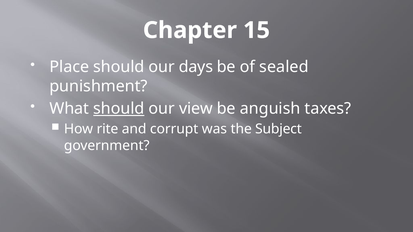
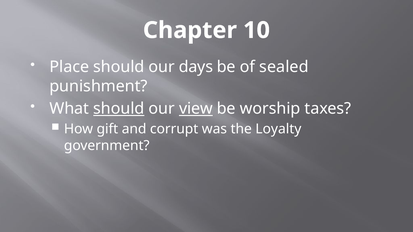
15: 15 -> 10
view underline: none -> present
anguish: anguish -> worship
rite: rite -> gift
Subject: Subject -> Loyalty
